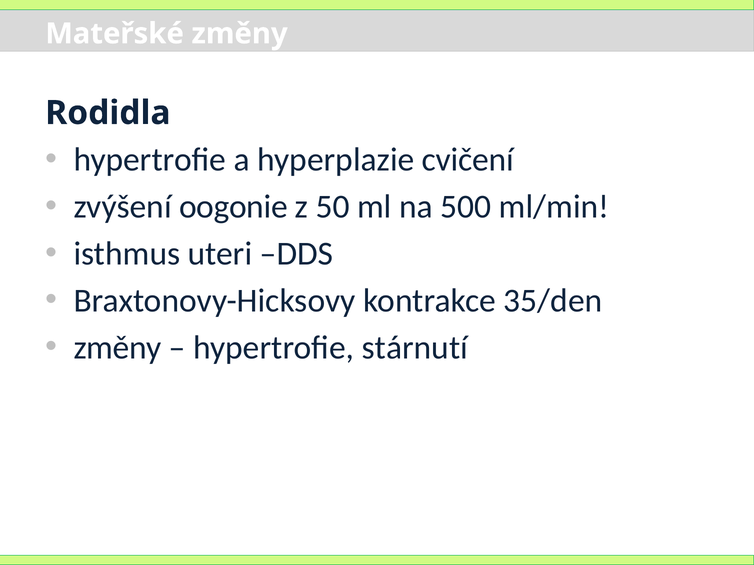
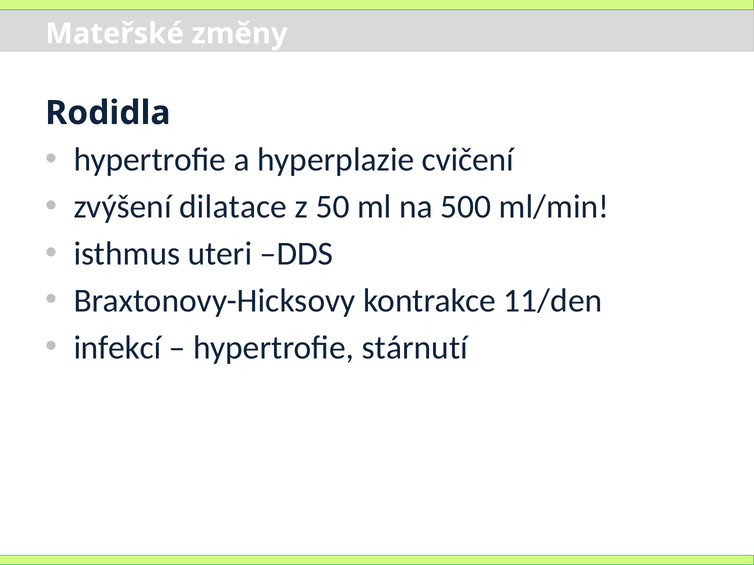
oogonie: oogonie -> dilatace
35/den: 35/den -> 11/den
změny at (118, 348): změny -> infekcí
